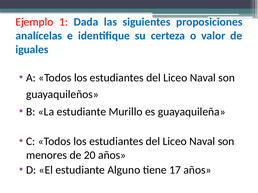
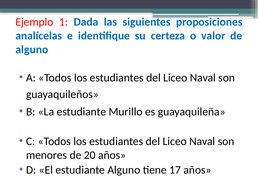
iguales at (32, 50): iguales -> alguno
